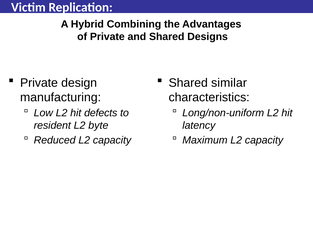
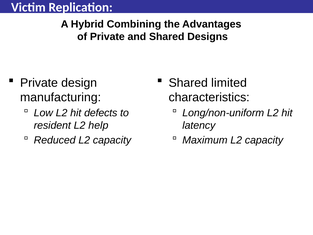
similar: similar -> limited
byte: byte -> help
